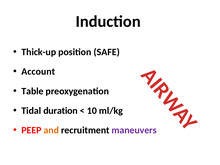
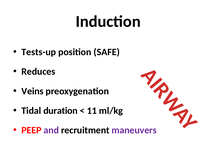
Thick-up: Thick-up -> Tests-up
Account: Account -> Reduces
Table: Table -> Veins
10: 10 -> 11
and colour: orange -> purple
